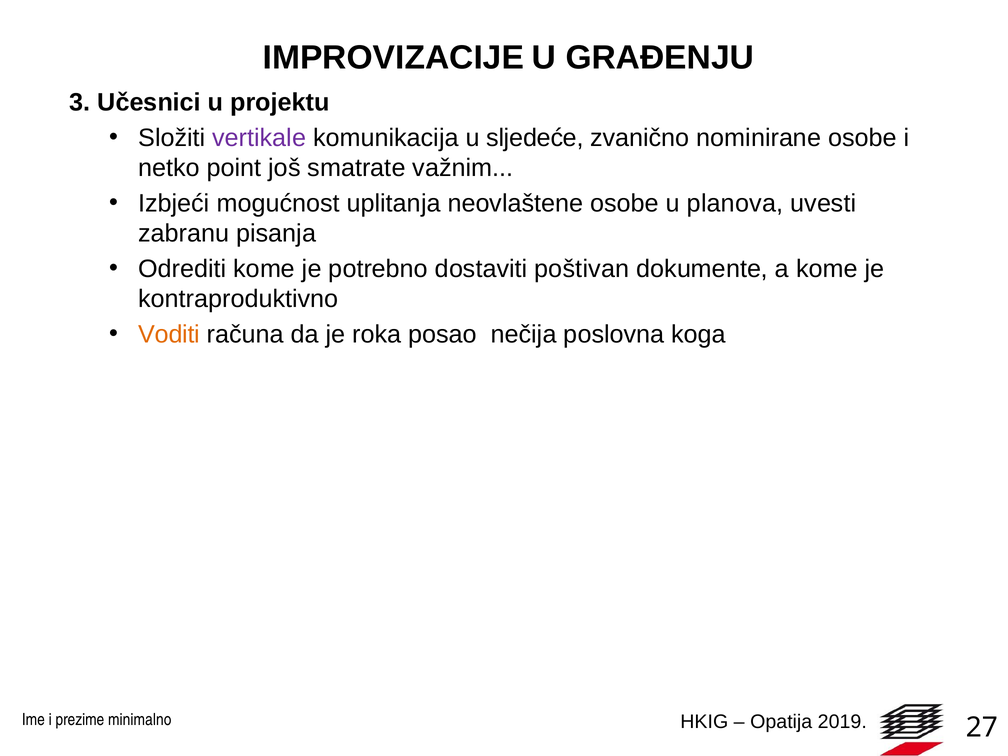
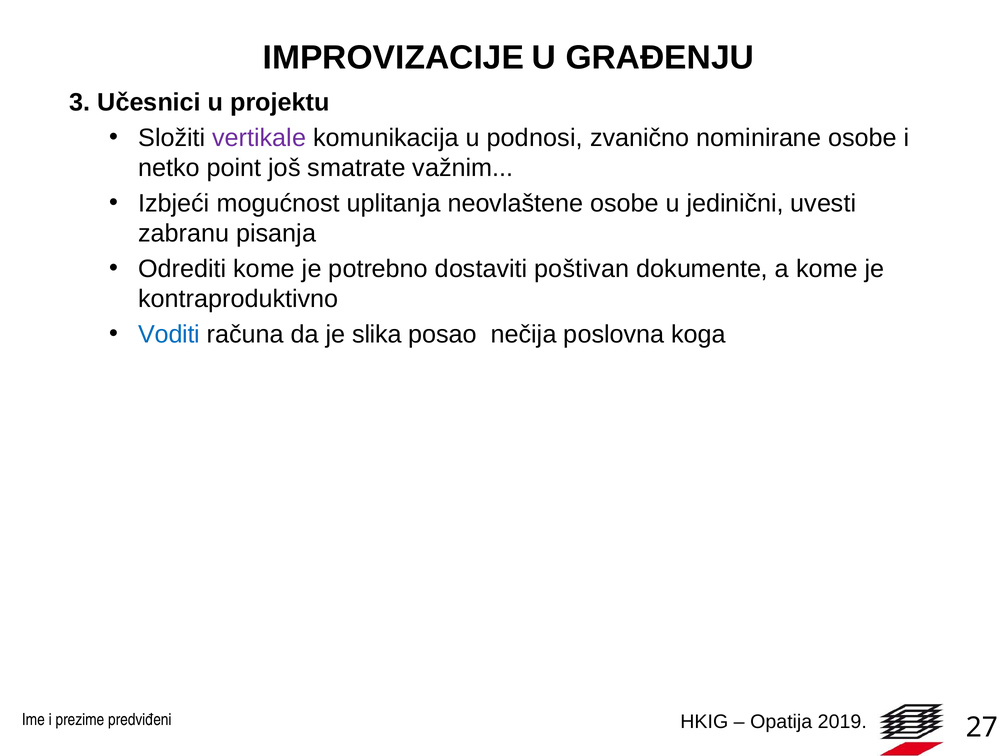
sljedeće: sljedeće -> podnosi
planova: planova -> jedinični
Voditi colour: orange -> blue
roka: roka -> slika
minimalno: minimalno -> predviđeni
